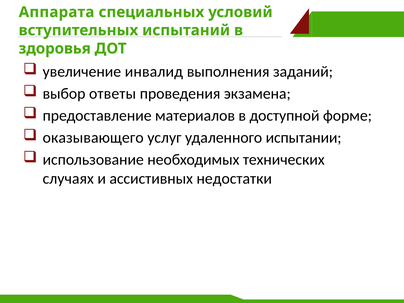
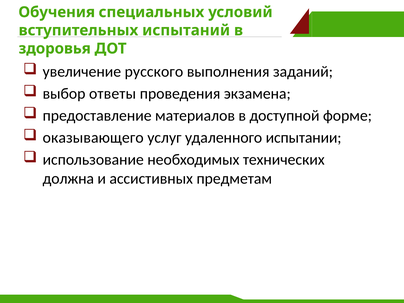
Аппарата: Аппарата -> Обучения
инвалид: инвалид -> русского
случаях: случаях -> должна
недостатки: недостатки -> предметам
